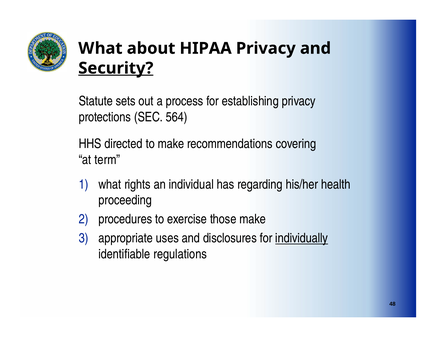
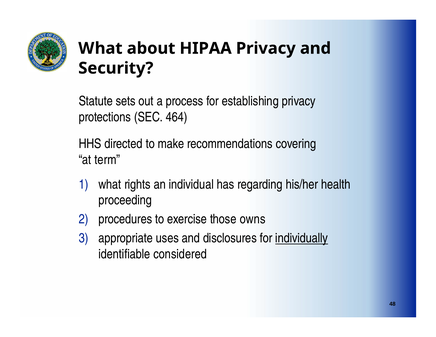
Security underline: present -> none
564: 564 -> 464
those make: make -> owns
regulations: regulations -> considered
